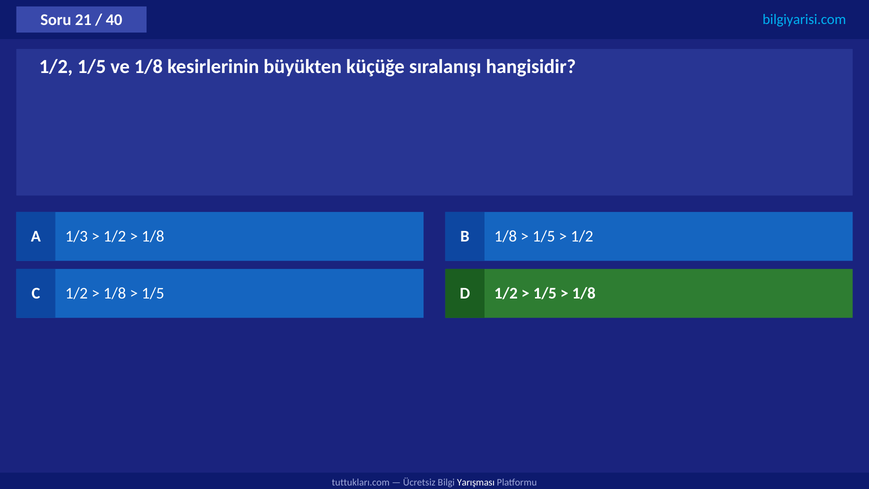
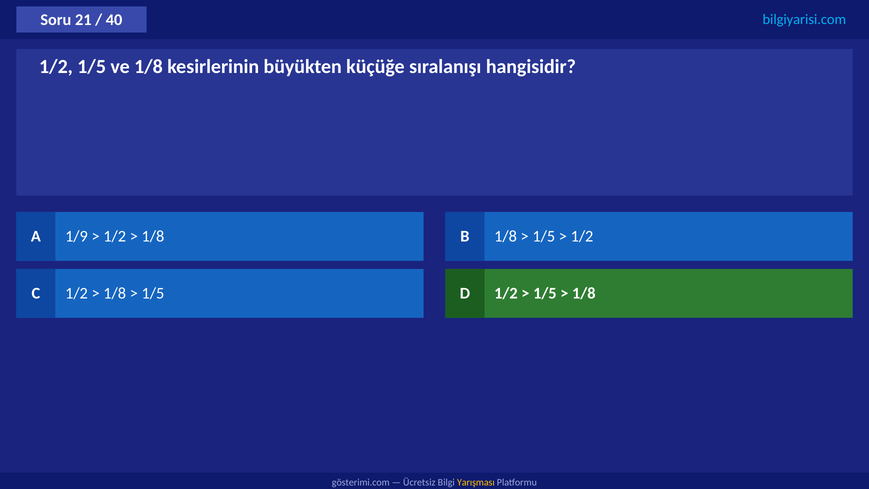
1/3: 1/3 -> 1/9
tuttukları.com: tuttukları.com -> gösterimi.com
Yarışması colour: white -> yellow
